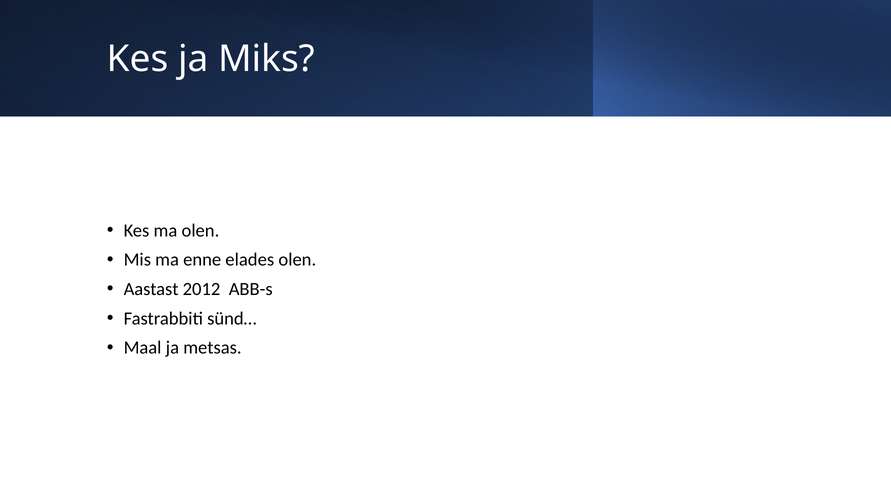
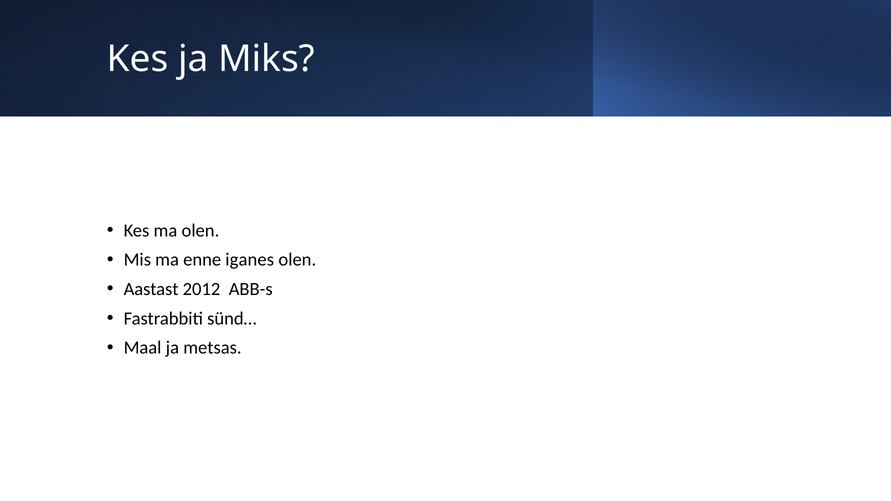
elades: elades -> iganes
